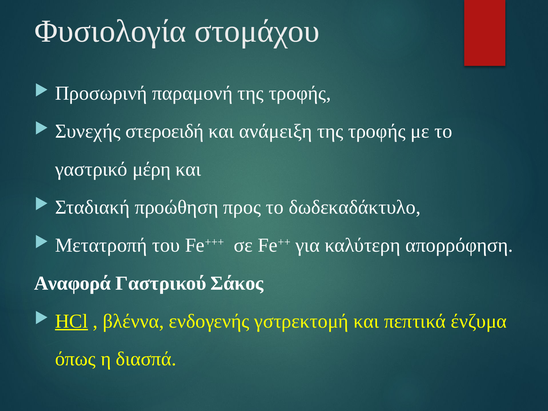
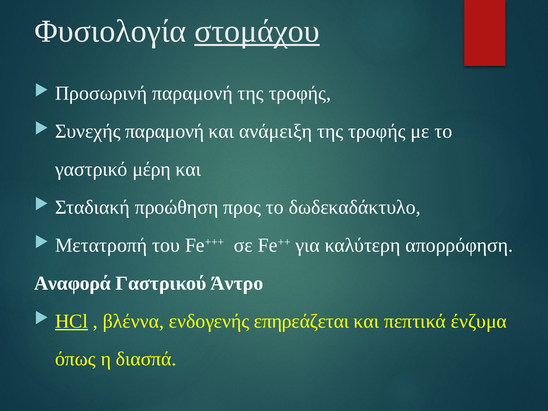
στομάχου underline: none -> present
Συνεχής στεροειδή: στεροειδή -> παραμονή
Σάκος: Σάκος -> Άντρο
γστρεκτομή: γστρεκτομή -> επηρεάζεται
